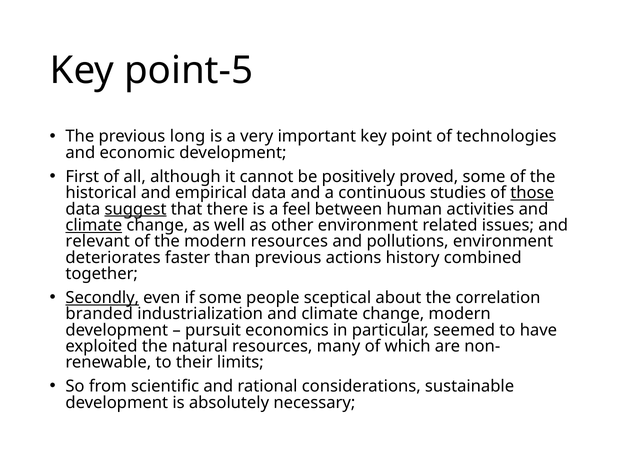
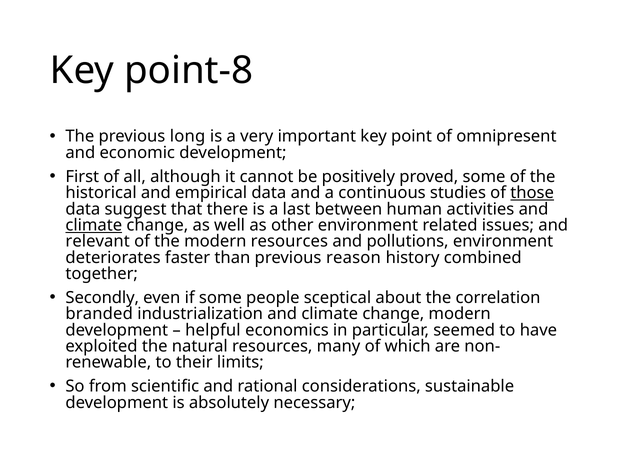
point-5: point-5 -> point-8
technologies: technologies -> omnipresent
suggest underline: present -> none
feel: feel -> last
actions: actions -> reason
Secondly underline: present -> none
pursuit: pursuit -> helpful
